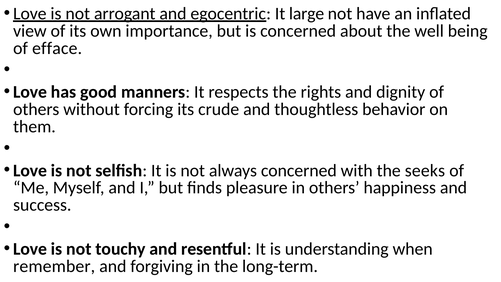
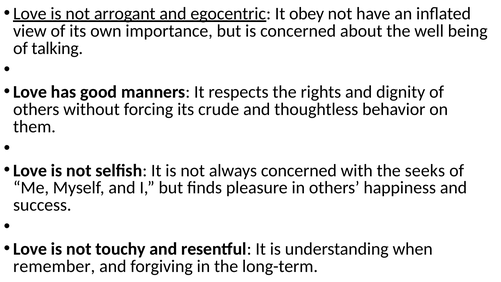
large: large -> obey
efface: efface -> talking
